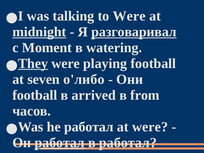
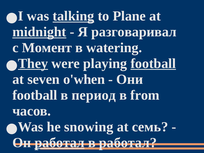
talking underline: none -> present
to Were: Were -> Plane
разговаривал underline: present -> none
Moment: Moment -> Момент
football at (153, 64) underline: none -> present
o'либо: o'либо -> o'when
arrived: arrived -> период
he работал: работал -> snowing
at were: were -> семь
